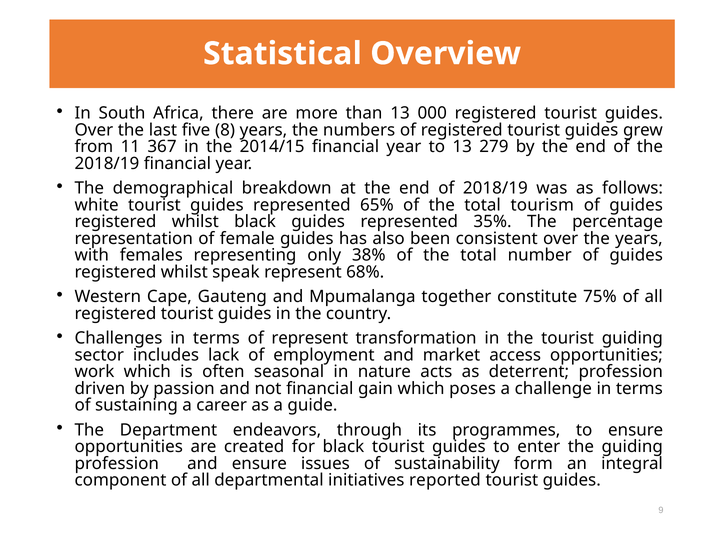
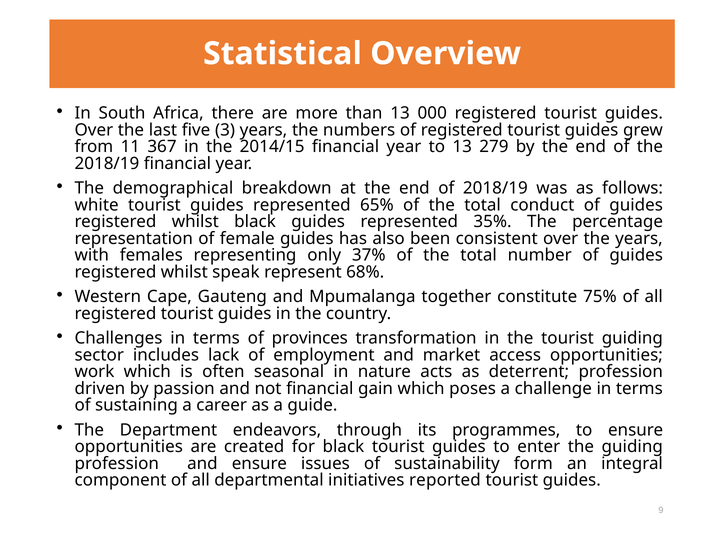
8: 8 -> 3
tourism: tourism -> conduct
38%: 38% -> 37%
of represent: represent -> provinces
